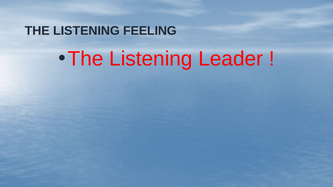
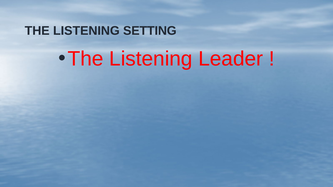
FEELING: FEELING -> SETTING
